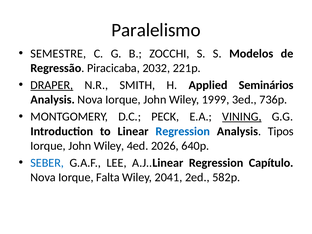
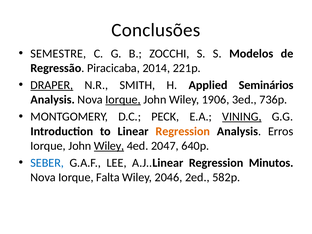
Paralelismo: Paralelismo -> Conclusões
2032: 2032 -> 2014
Iorque at (123, 100) underline: none -> present
1999: 1999 -> 1906
Regression at (183, 131) colour: blue -> orange
Tipos: Tipos -> Erros
Wiley at (109, 146) underline: none -> present
2026: 2026 -> 2047
Capítulo: Capítulo -> Minutos
2041: 2041 -> 2046
